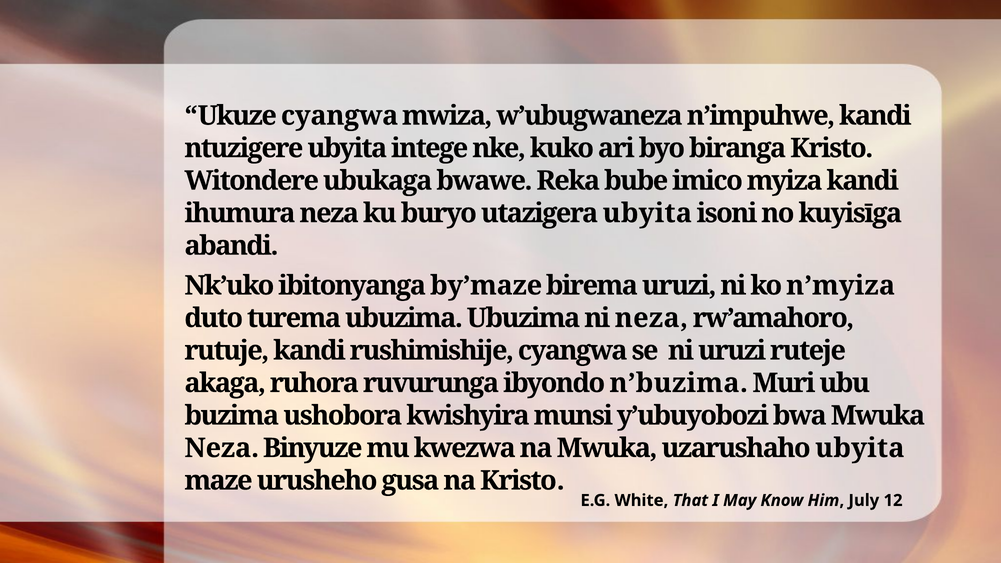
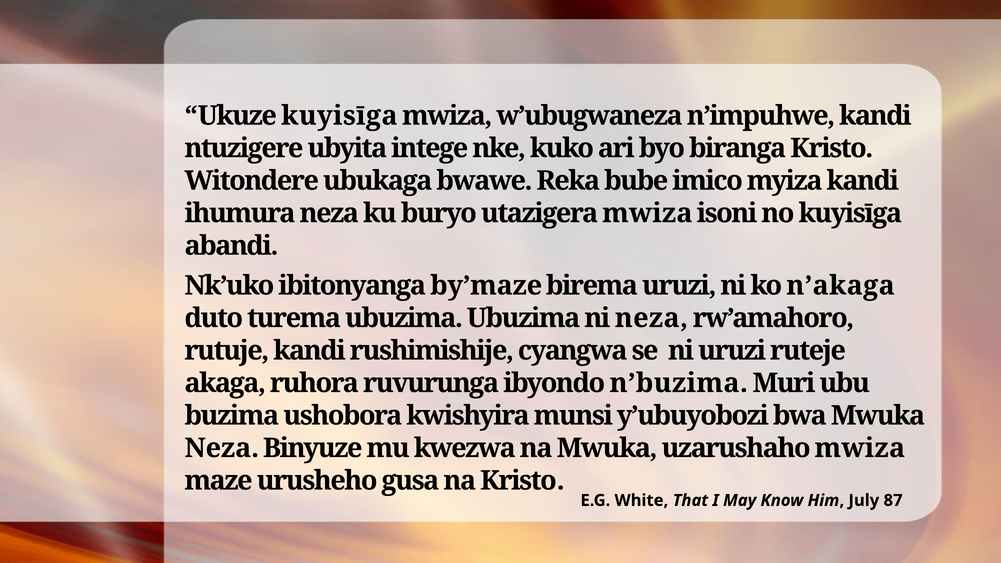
Ukuze cyangwa: cyangwa -> kuyisīga
utazigera ubyita: ubyita -> mwiza
n’myiza: n’myiza -> n’akaga
uzarushaho ubyita: ubyita -> mwiza
12: 12 -> 87
